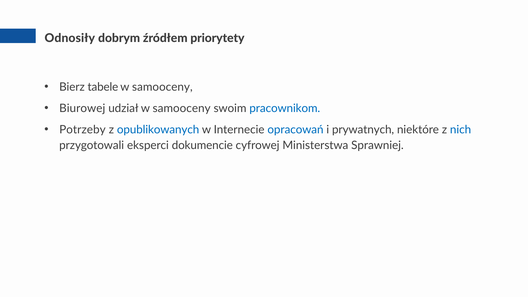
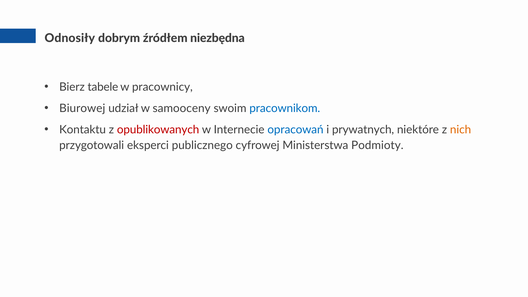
priorytety: priorytety -> niezbędna
samooceny at (162, 87): samooceny -> pracownicy
Potrzeby: Potrzeby -> Kontaktu
opublikowanych colour: blue -> red
nich colour: blue -> orange
dokumencie: dokumencie -> publicznego
Sprawniej: Sprawniej -> Podmioty
